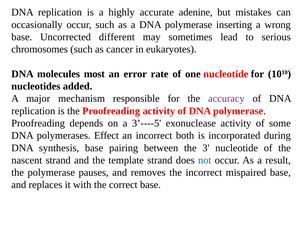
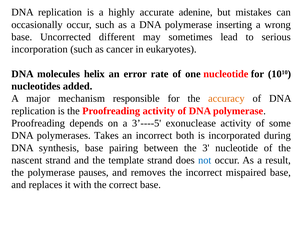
chromosomes: chromosomes -> incorporation
most: most -> helix
accuracy colour: purple -> orange
Effect: Effect -> Takes
